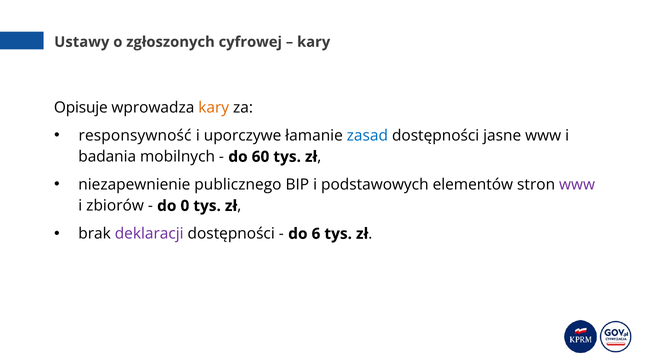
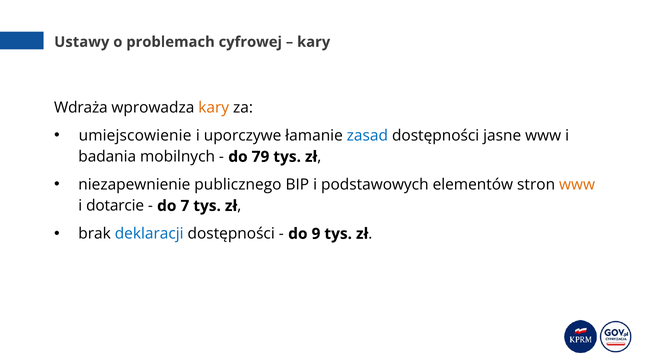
zgłoszonych: zgłoszonych -> problemach
Opisuje: Opisuje -> Wdraża
responsywność: responsywność -> umiejscowienie
60: 60 -> 79
www at (577, 185) colour: purple -> orange
zbiorów: zbiorów -> dotarcie
0: 0 -> 7
deklaracji colour: purple -> blue
6: 6 -> 9
